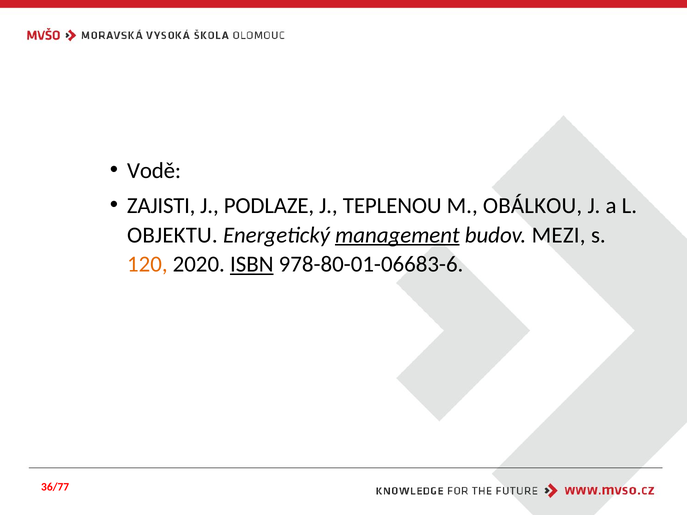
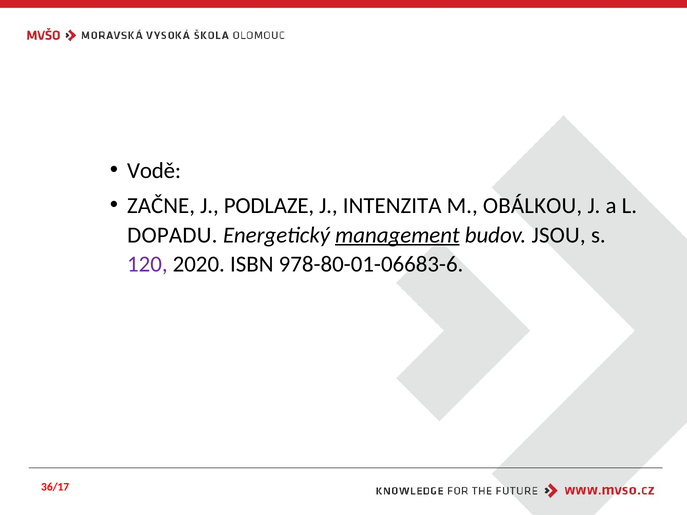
ZAJISTI: ZAJISTI -> ZAČNE
TEPLENOU: TEPLENOU -> INTENZITA
OBJEKTU: OBJEKTU -> DOPADU
MEZI: MEZI -> JSOU
120 colour: orange -> purple
ISBN underline: present -> none
36/77: 36/77 -> 36/17
